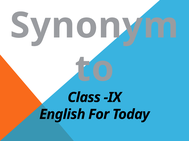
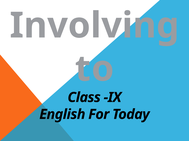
Synonym: Synonym -> Involving
